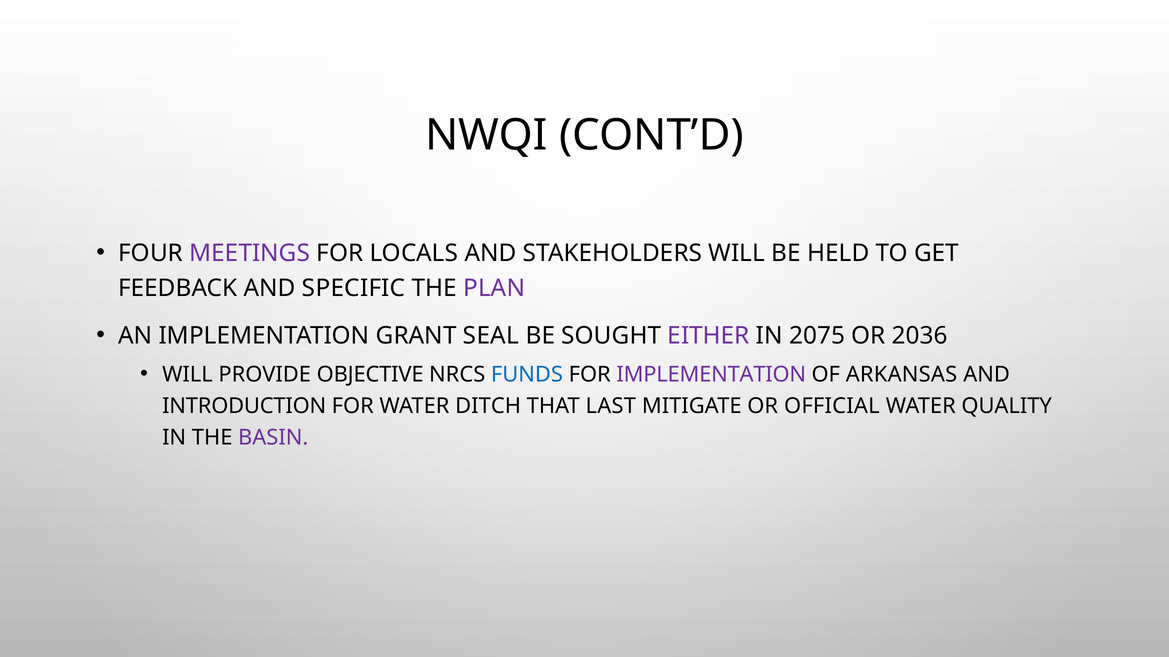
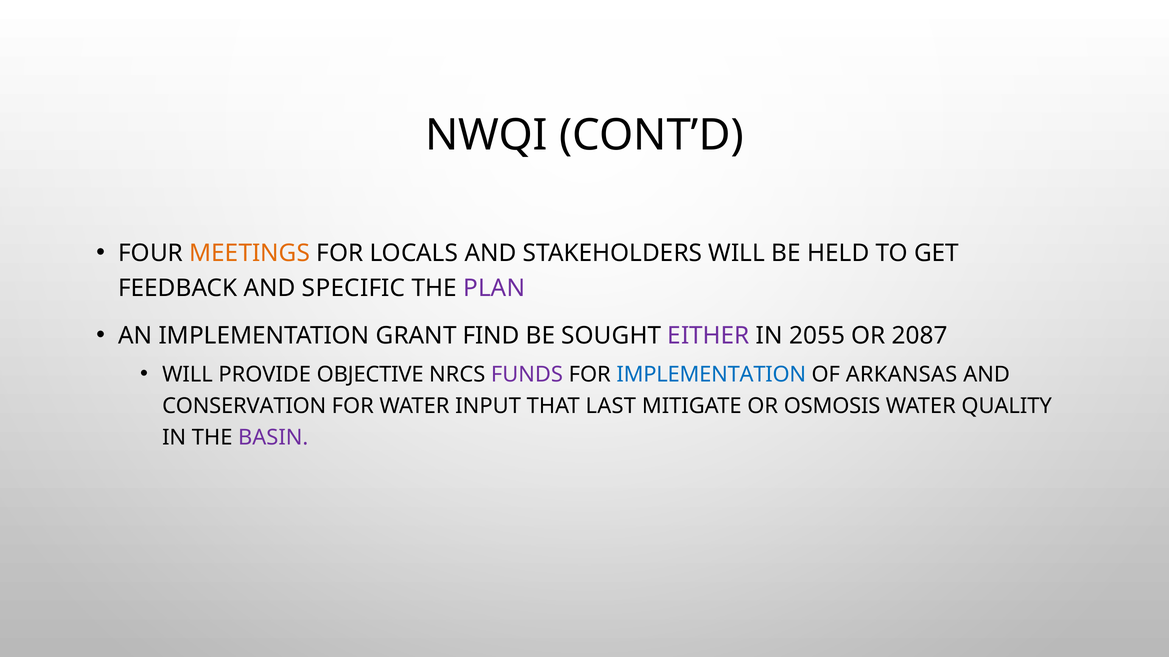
MEETINGS colour: purple -> orange
SEAL: SEAL -> FIND
2075: 2075 -> 2055
2036: 2036 -> 2087
FUNDS colour: blue -> purple
IMPLEMENTATION at (711, 375) colour: purple -> blue
INTRODUCTION: INTRODUCTION -> CONSERVATION
DITCH: DITCH -> INPUT
OFFICIAL: OFFICIAL -> OSMOSIS
